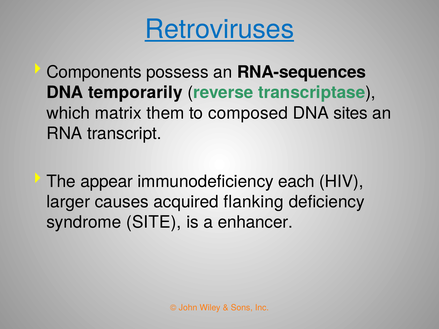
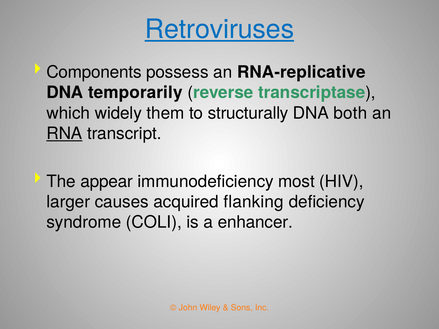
RNA-sequences: RNA-sequences -> RNA-replicative
matrix: matrix -> widely
composed: composed -> structurally
sites: sites -> both
RNA underline: none -> present
each: each -> most
SITE: SITE -> COLI
